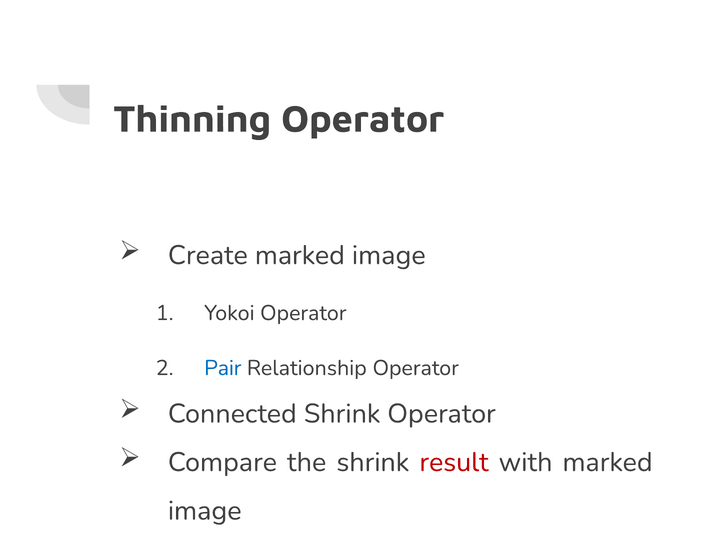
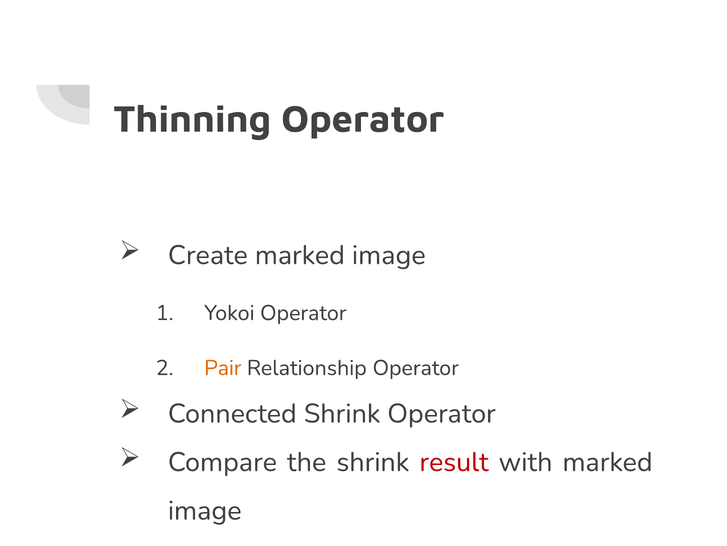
Pair colour: blue -> orange
